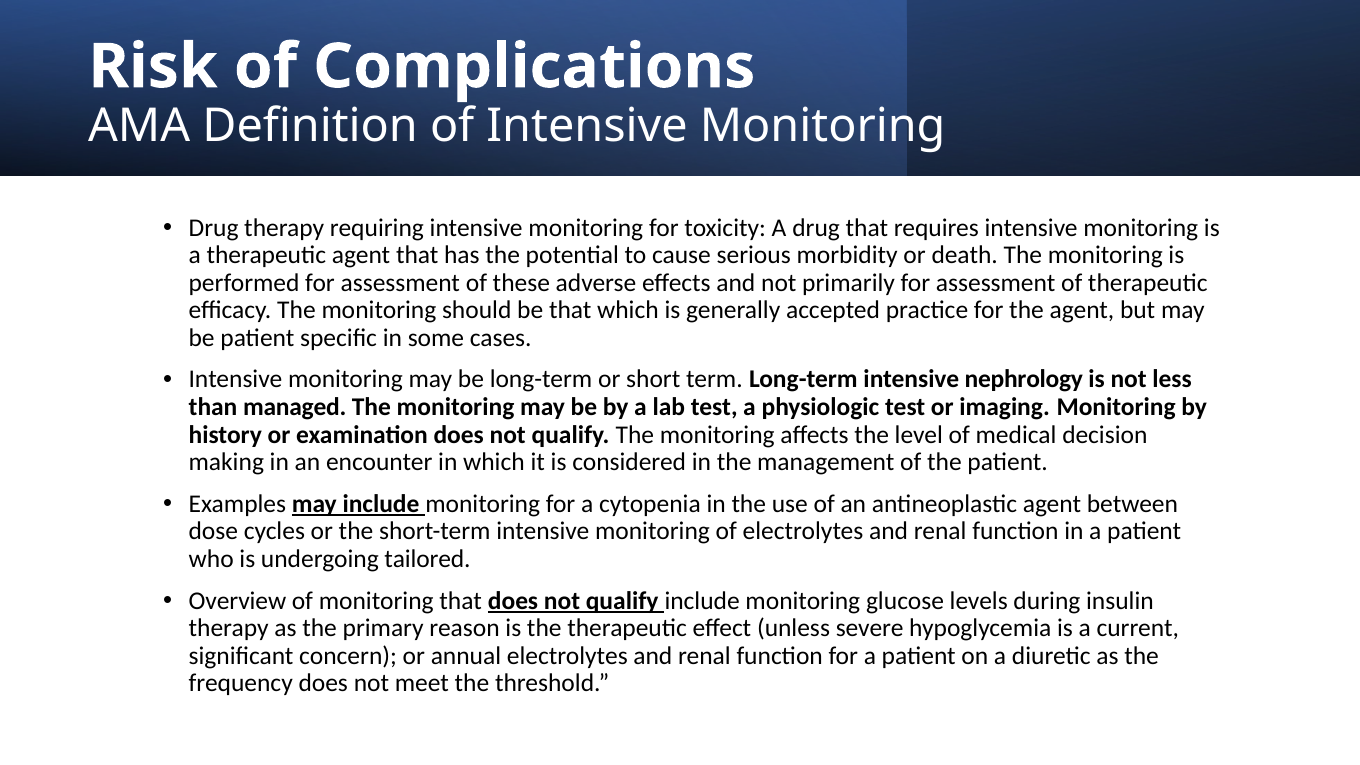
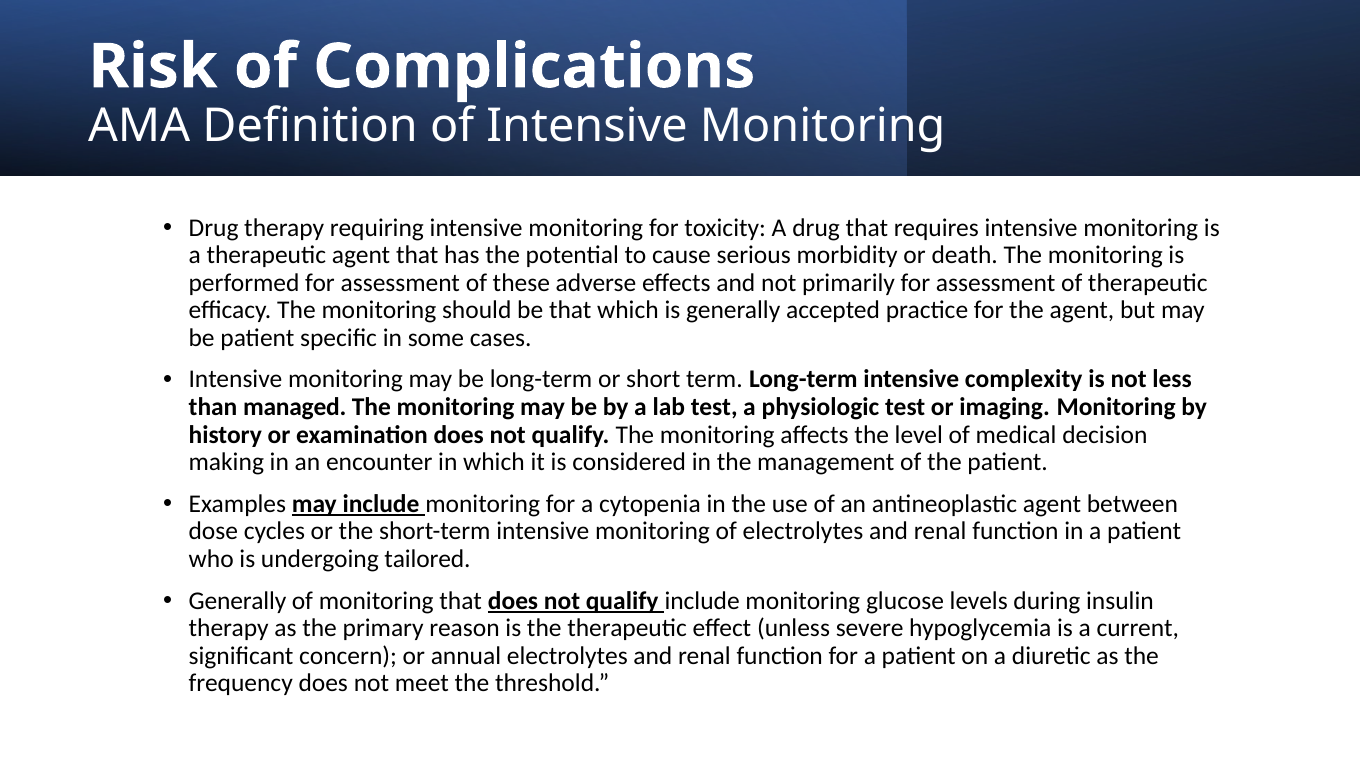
nephrology: nephrology -> complexity
Overview at (237, 601): Overview -> Generally
